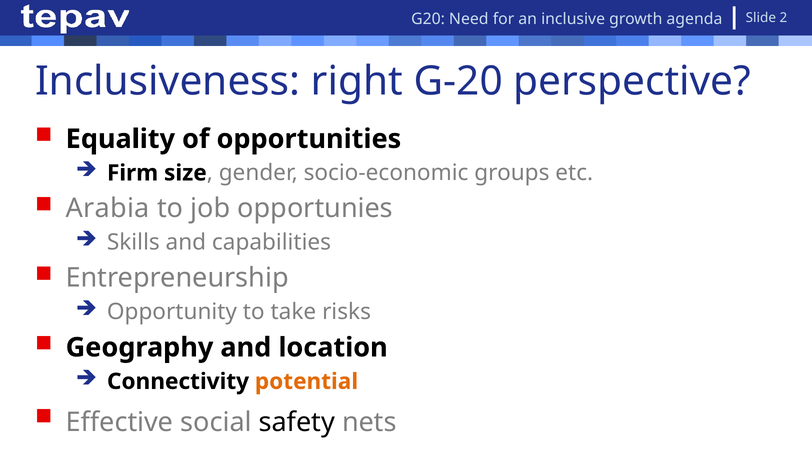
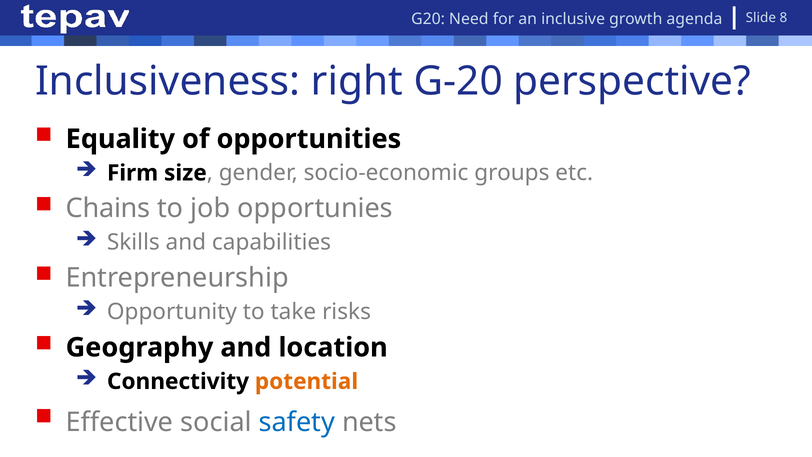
2: 2 -> 8
Arabia: Arabia -> Chains
safety colour: black -> blue
